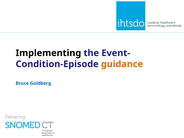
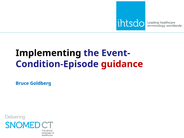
guidance colour: orange -> red
